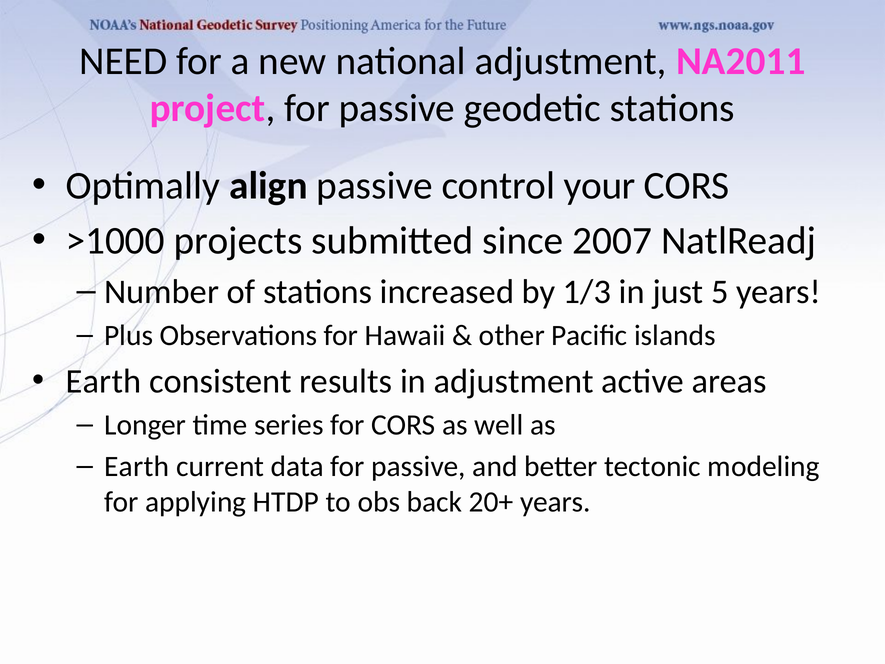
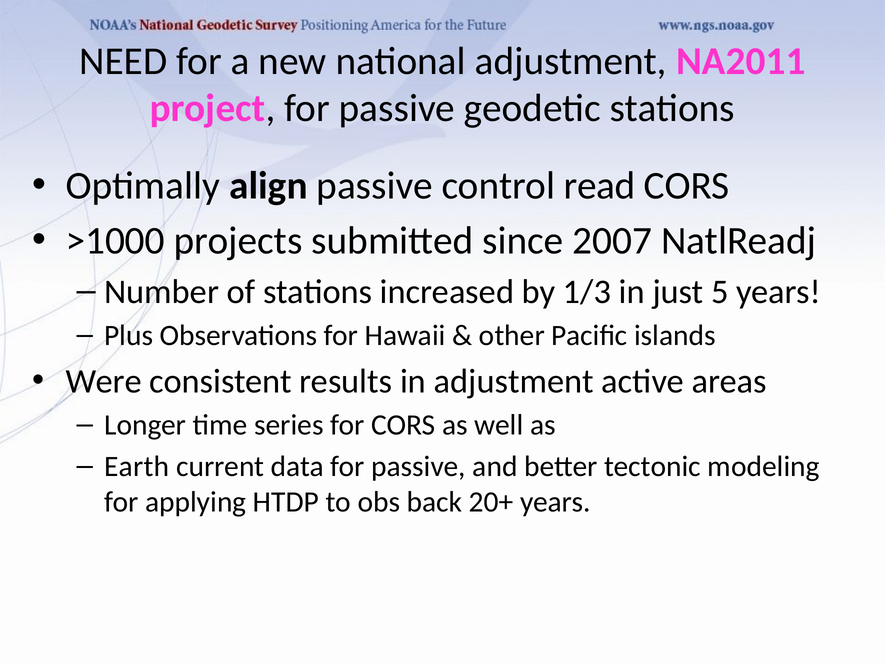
your: your -> read
Earth at (103, 381): Earth -> Were
